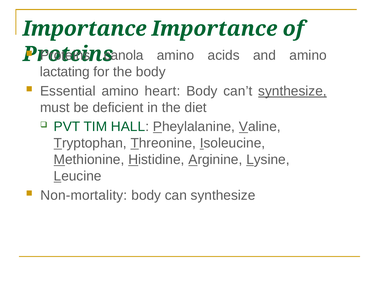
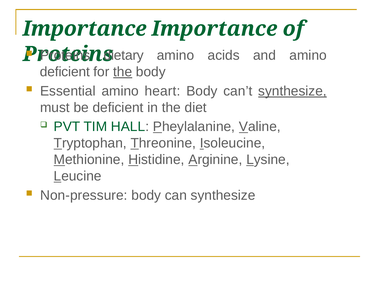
canola: canola -> dietary
lactating at (65, 72): lactating -> deficient
the at (123, 72) underline: none -> present
Non-mortality: Non-mortality -> Non-pressure
